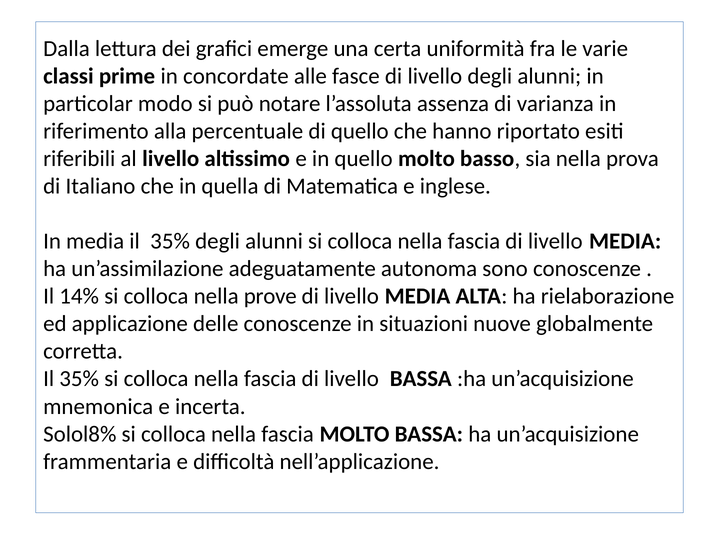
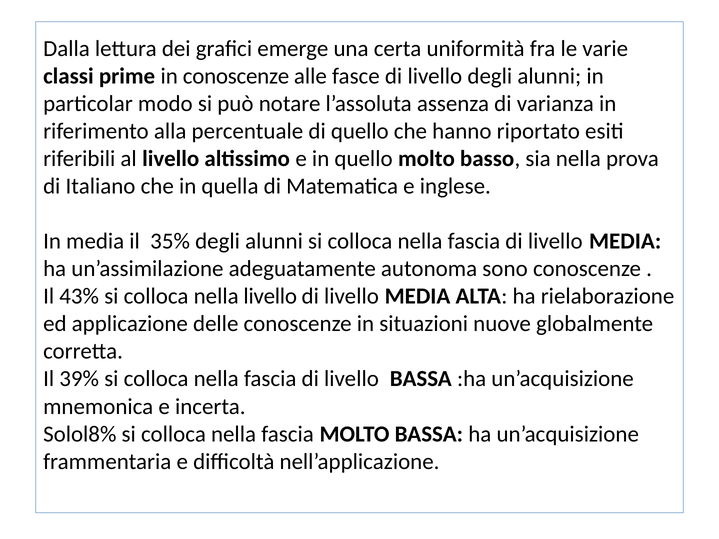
in concordate: concordate -> conoscenze
14%: 14% -> 43%
nella prove: prove -> livello
35% at (79, 379): 35% -> 39%
